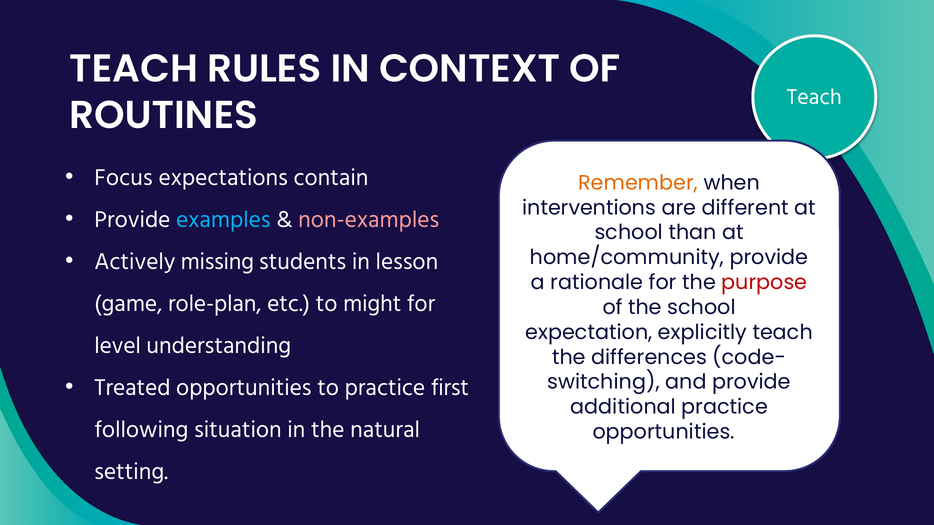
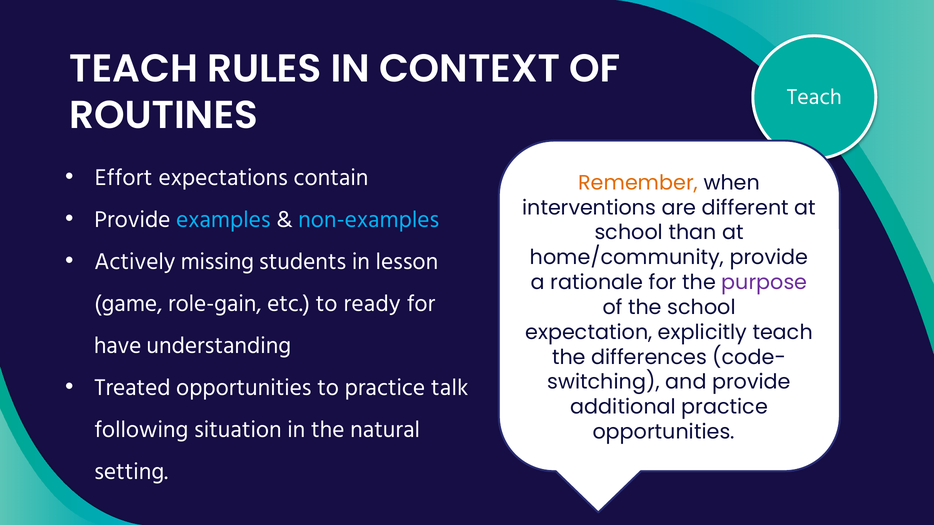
Focus: Focus -> Effort
non-examples colour: pink -> light blue
purpose colour: red -> purple
role-plan: role-plan -> role-gain
might: might -> ready
level: level -> have
first: first -> talk
